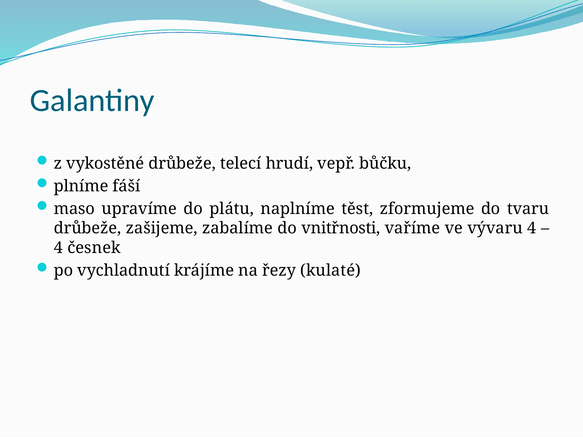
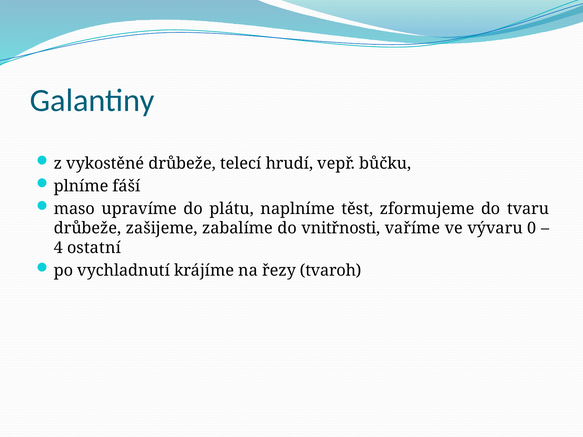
vývaru 4: 4 -> 0
česnek: česnek -> ostatní
kulaté: kulaté -> tvaroh
